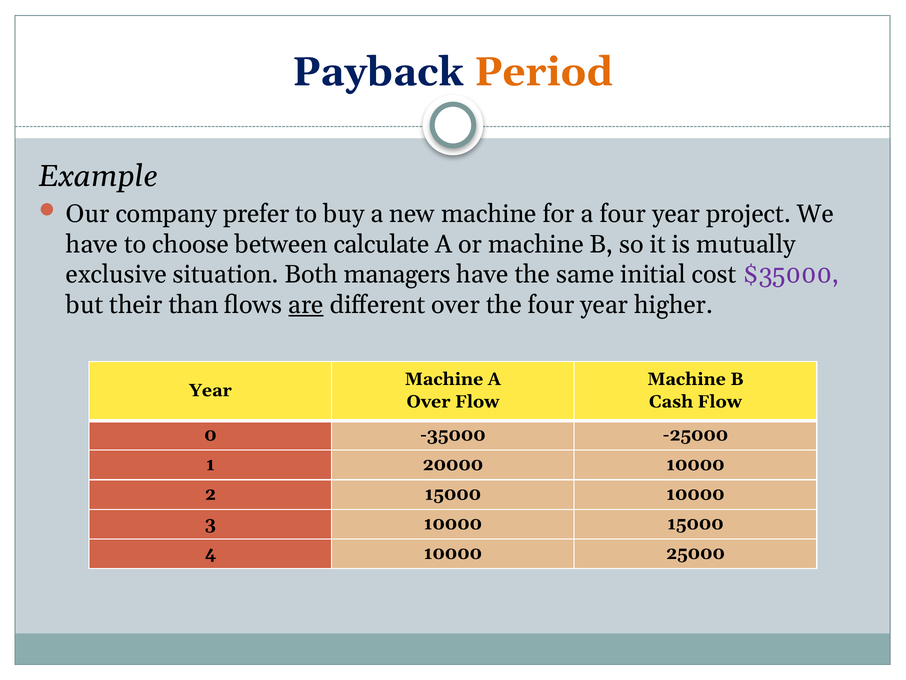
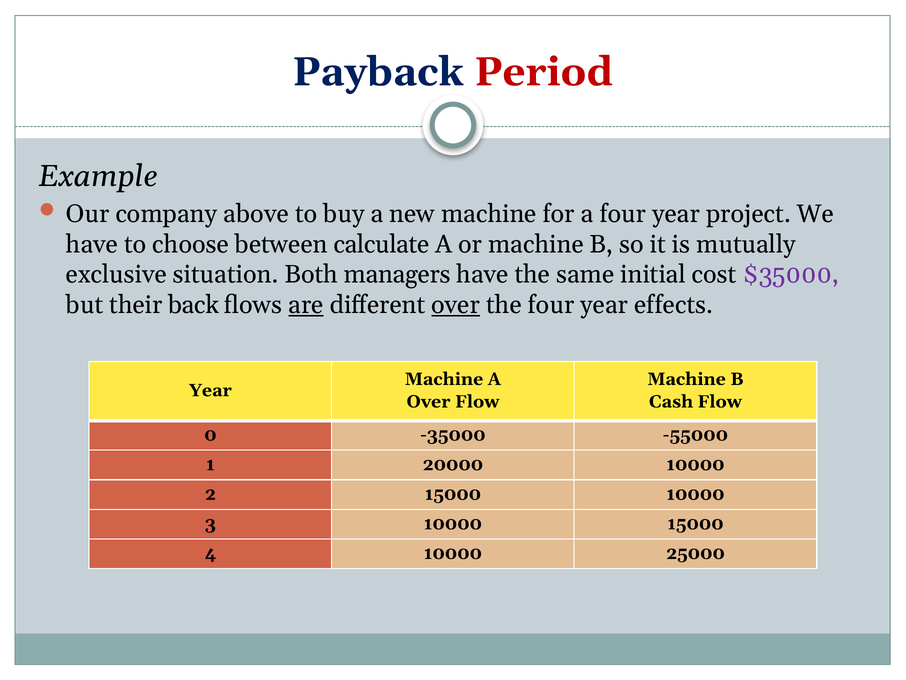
Period colour: orange -> red
prefer: prefer -> above
than: than -> back
over at (456, 305) underline: none -> present
higher: higher -> effects
-25000: -25000 -> -55000
